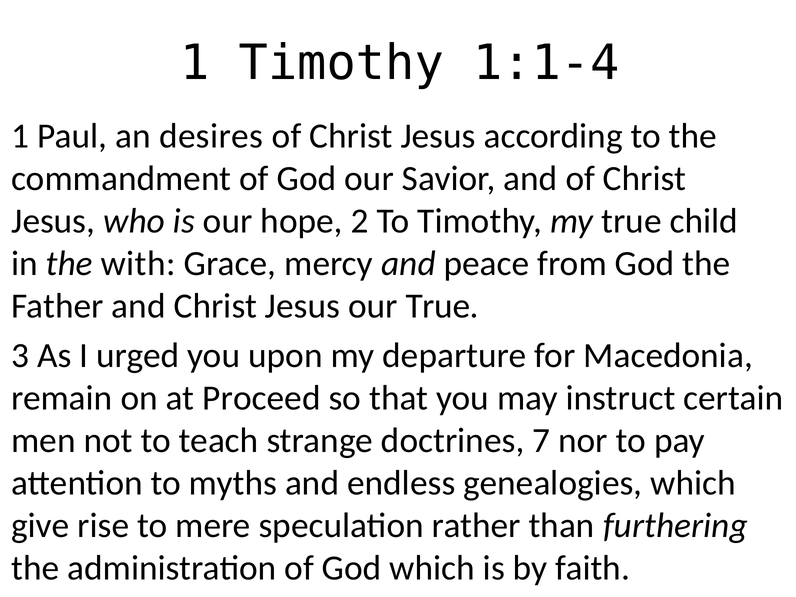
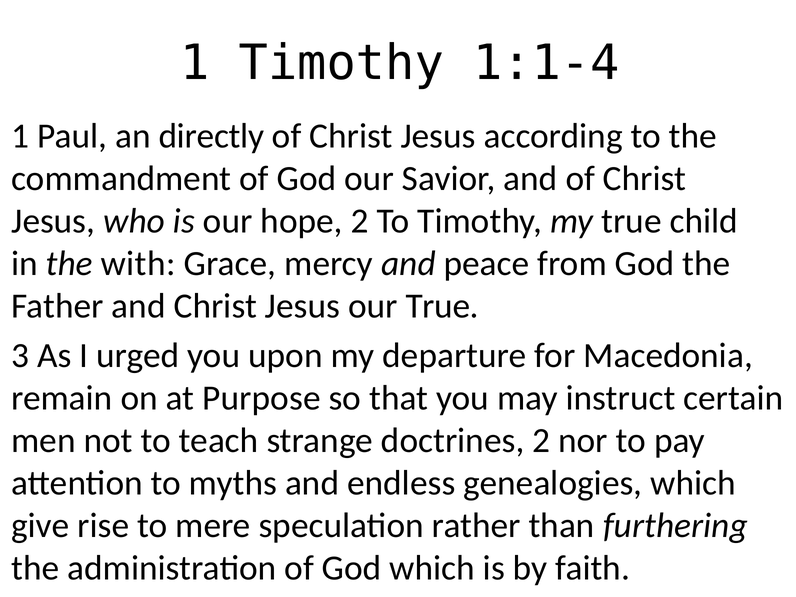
desires: desires -> directly
Proceed: Proceed -> Purpose
doctrines 7: 7 -> 2
